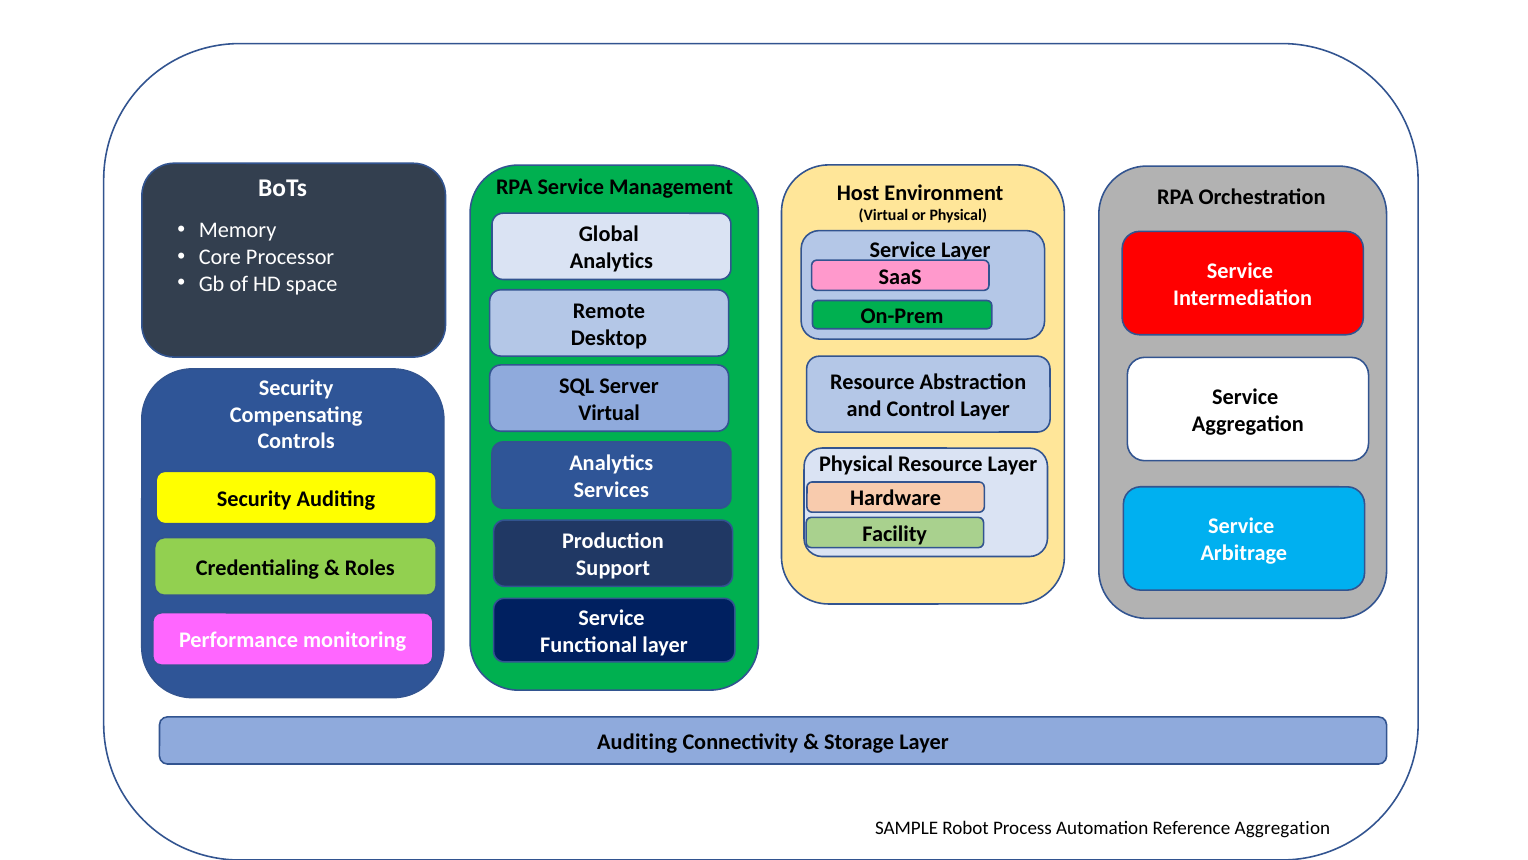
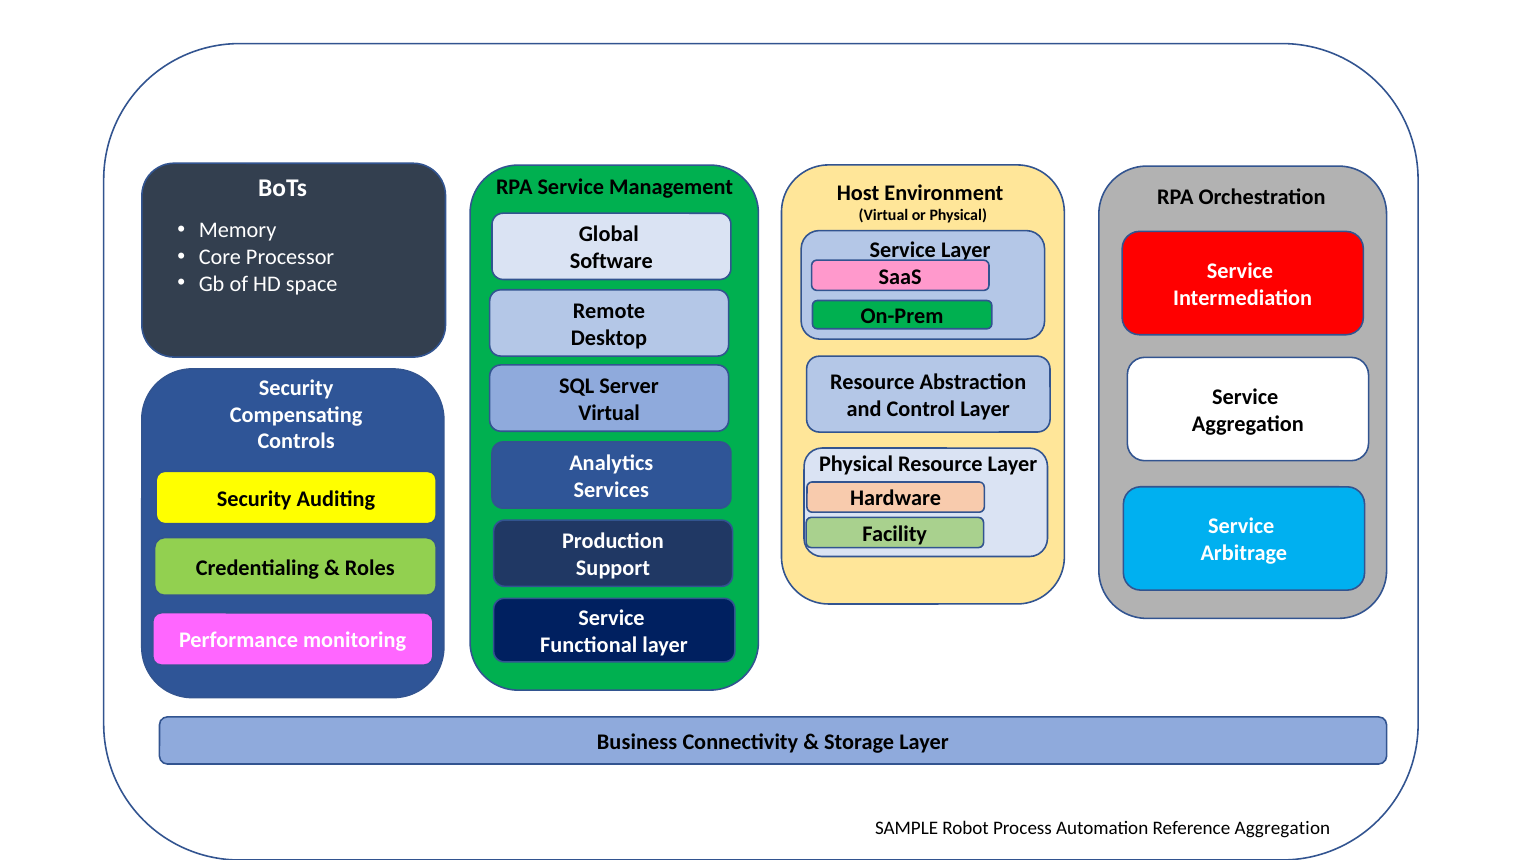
Analytics at (611, 261): Analytics -> Software
Auditing at (637, 742): Auditing -> Business
